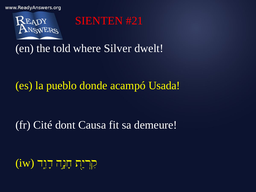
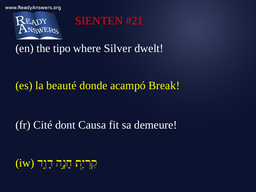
told: told -> tipo
pueblo: pueblo -> beauté
Usada: Usada -> Break
